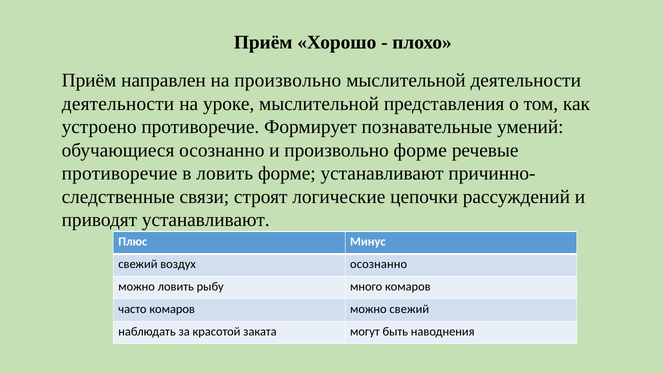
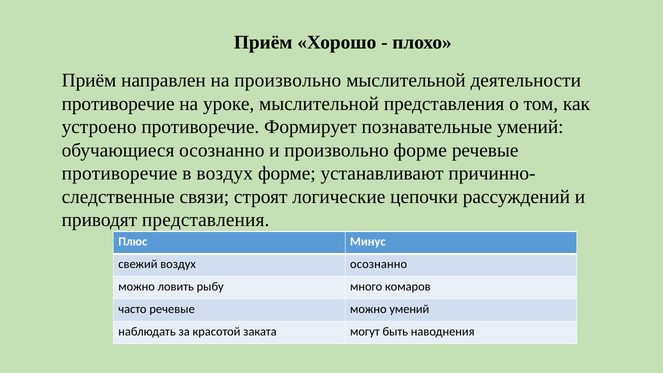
деятельности at (118, 104): деятельности -> противоречие
в ловить: ловить -> воздух
приводят устанавливают: устанавливают -> представления
часто комаров: комаров -> речевые
можно свежий: свежий -> умений
